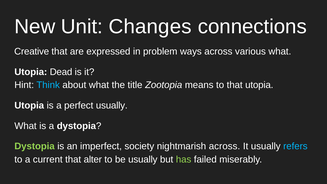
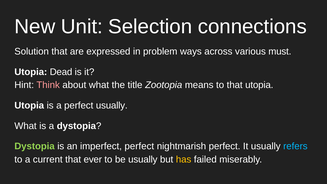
Changes: Changes -> Selection
Creative: Creative -> Solution
various what: what -> must
Think colour: light blue -> pink
imperfect society: society -> perfect
nightmarish across: across -> perfect
alter: alter -> ever
has colour: light green -> yellow
